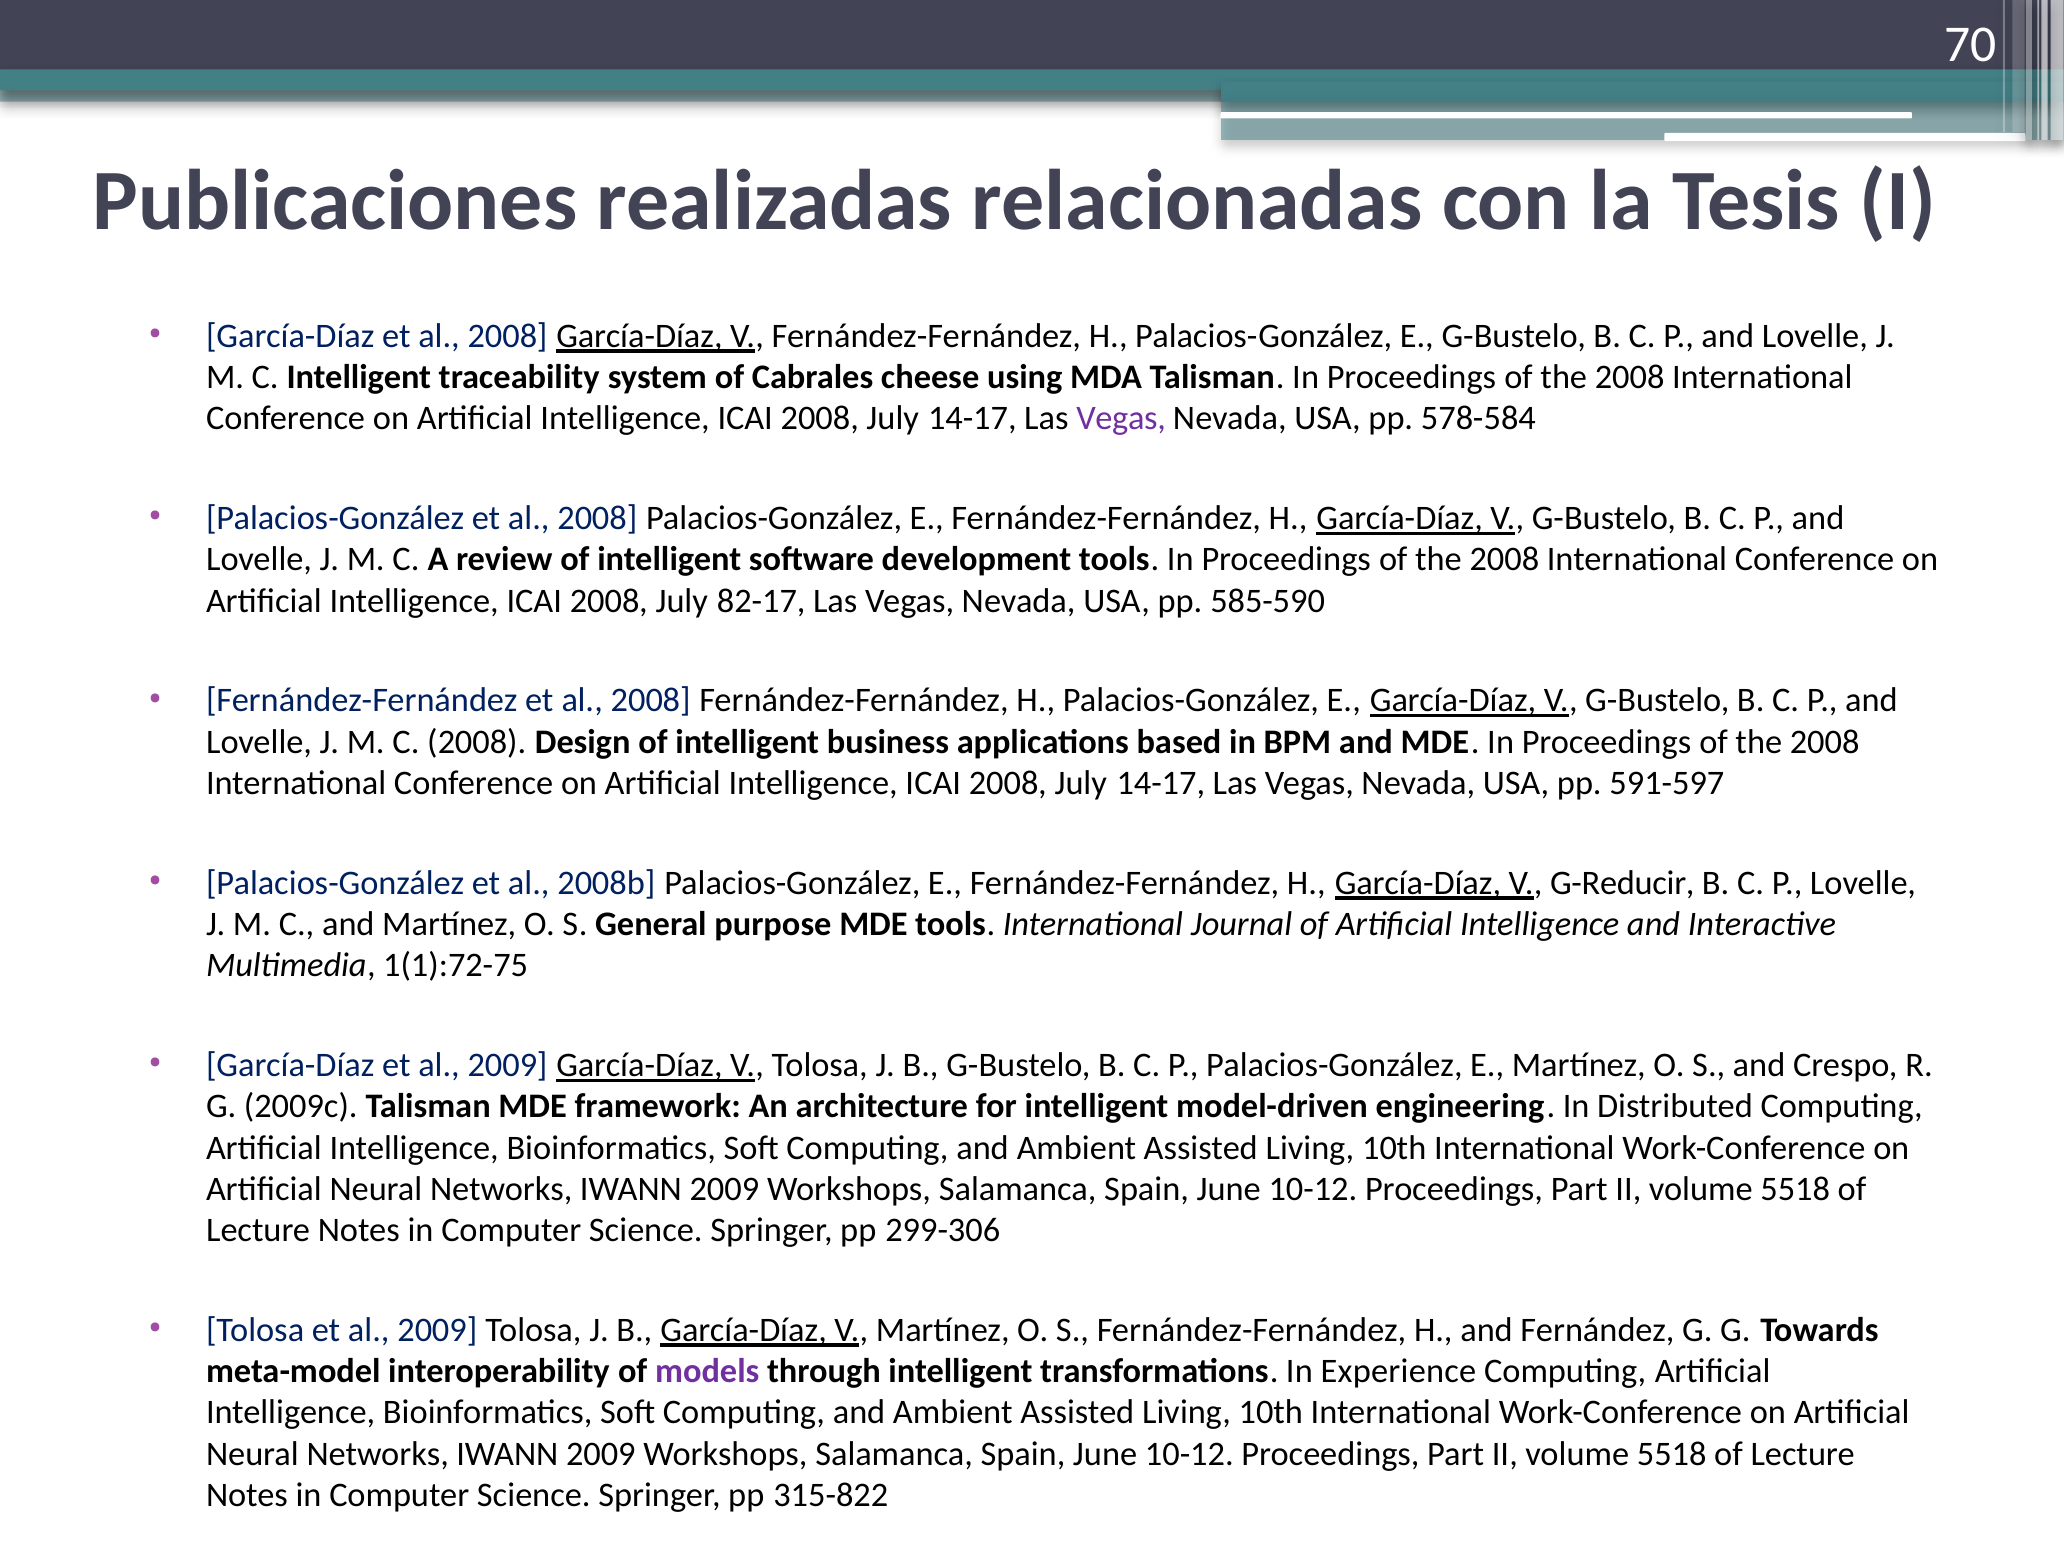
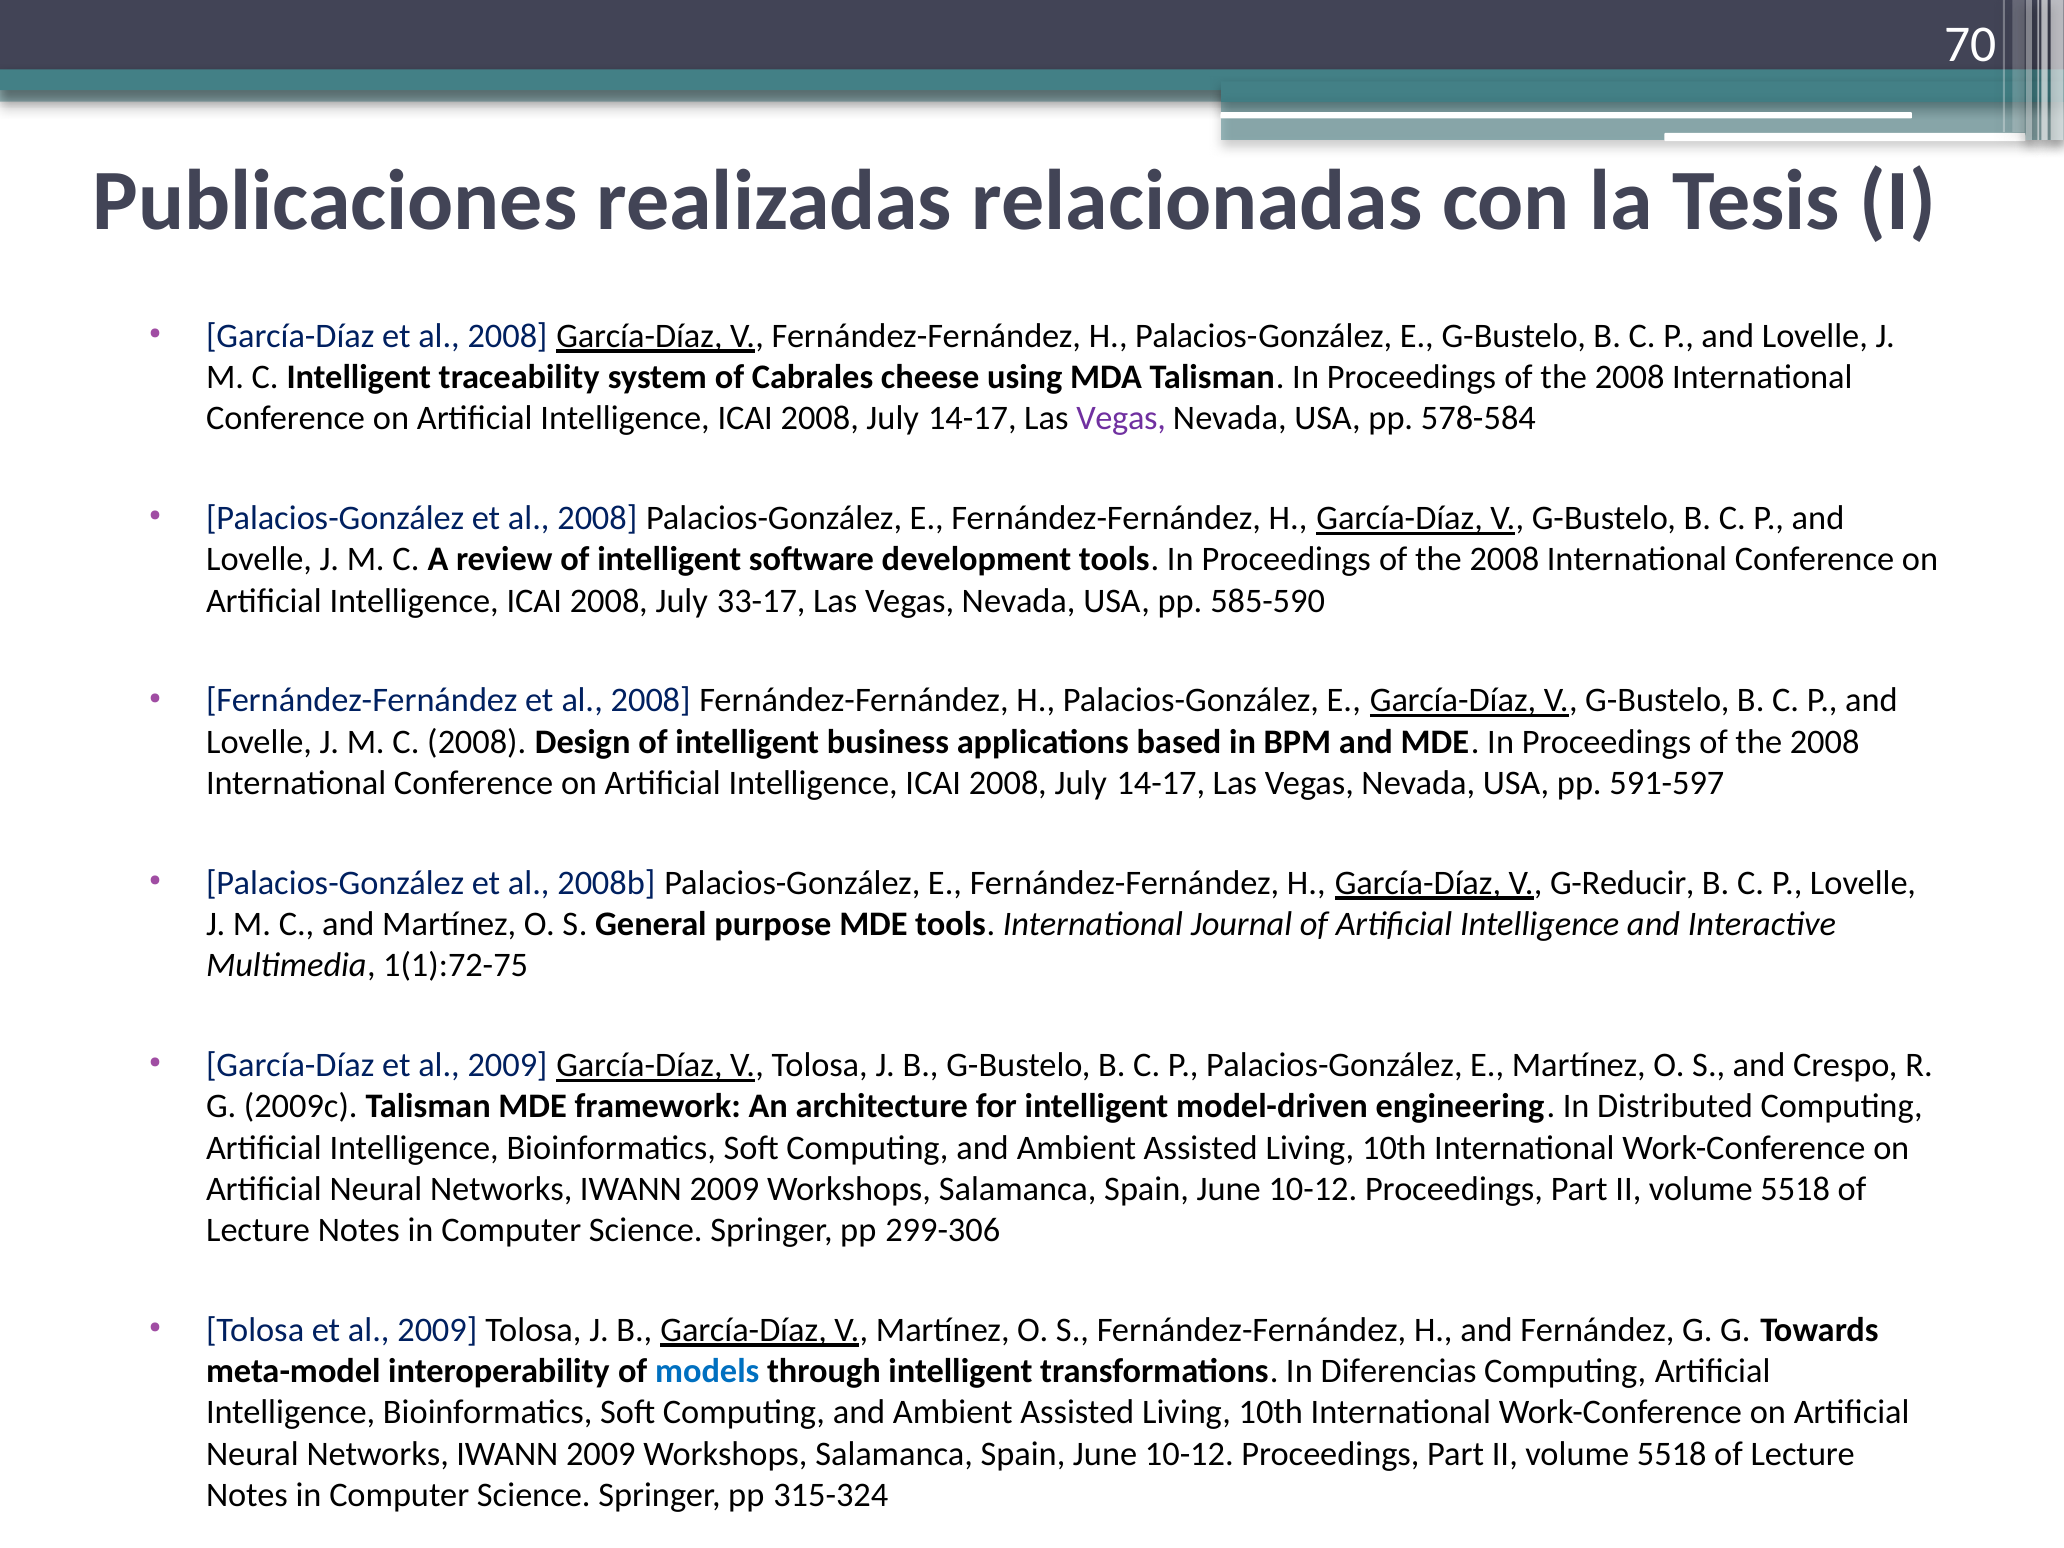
82-17: 82-17 -> 33-17
models colour: purple -> blue
Experience: Experience -> Diferencias
315-822: 315-822 -> 315-324
